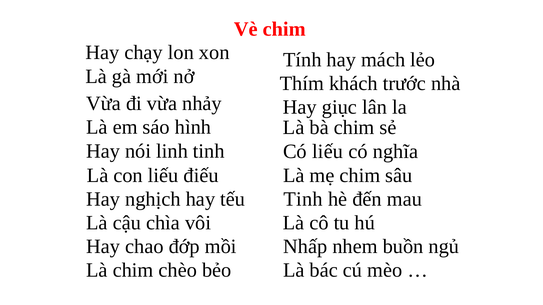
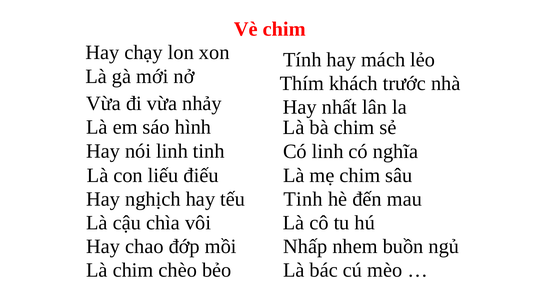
giục: giục -> nhất
Có liếu: liếu -> linh
